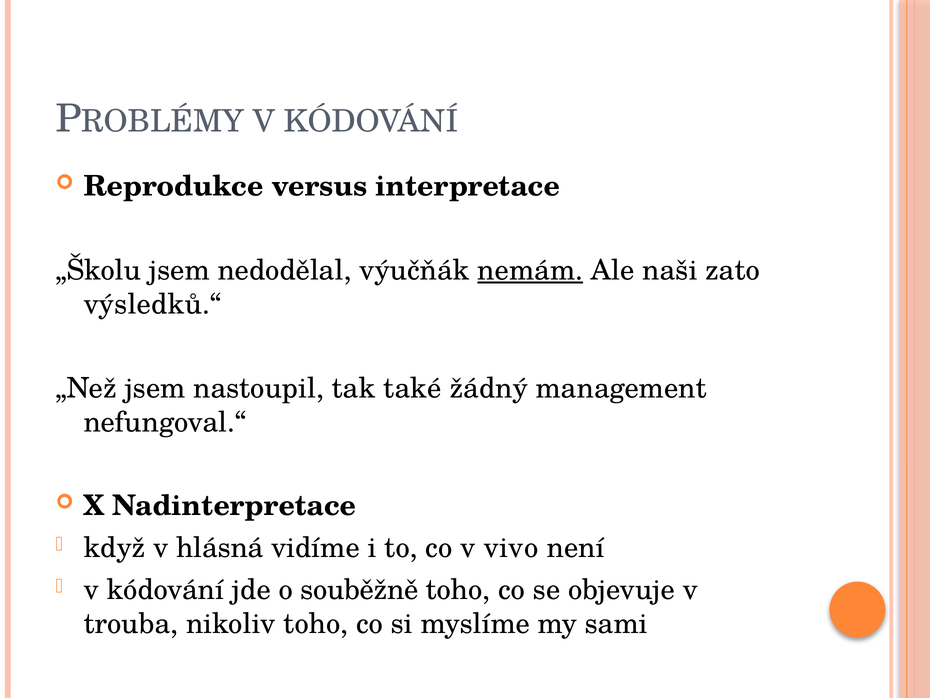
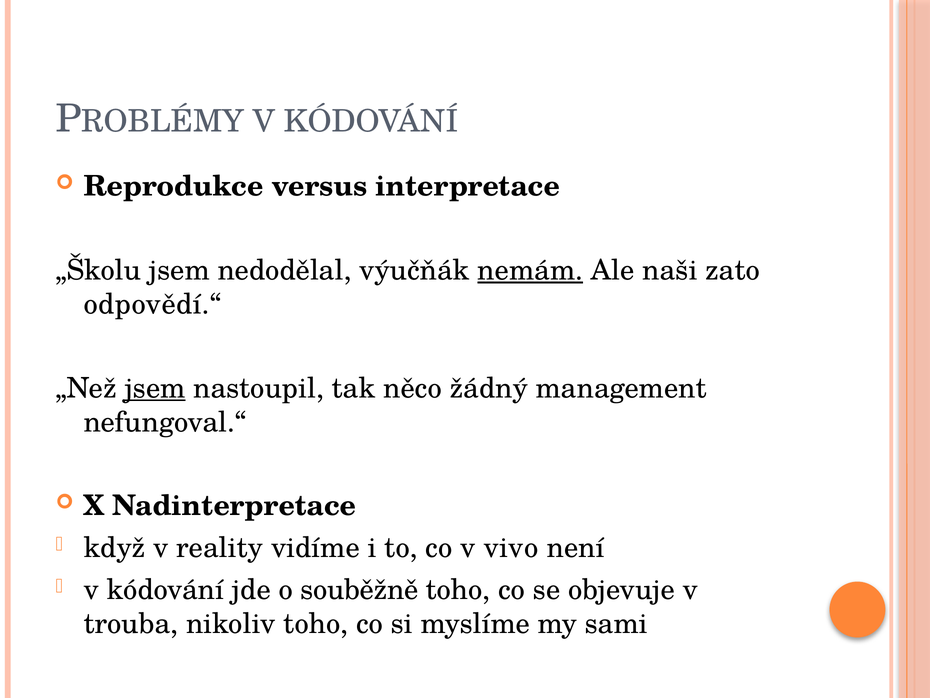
výsledků.“: výsledků.“ -> odpovědí.“
jsem at (155, 388) underline: none -> present
také: také -> něco
hlásná: hlásná -> reality
